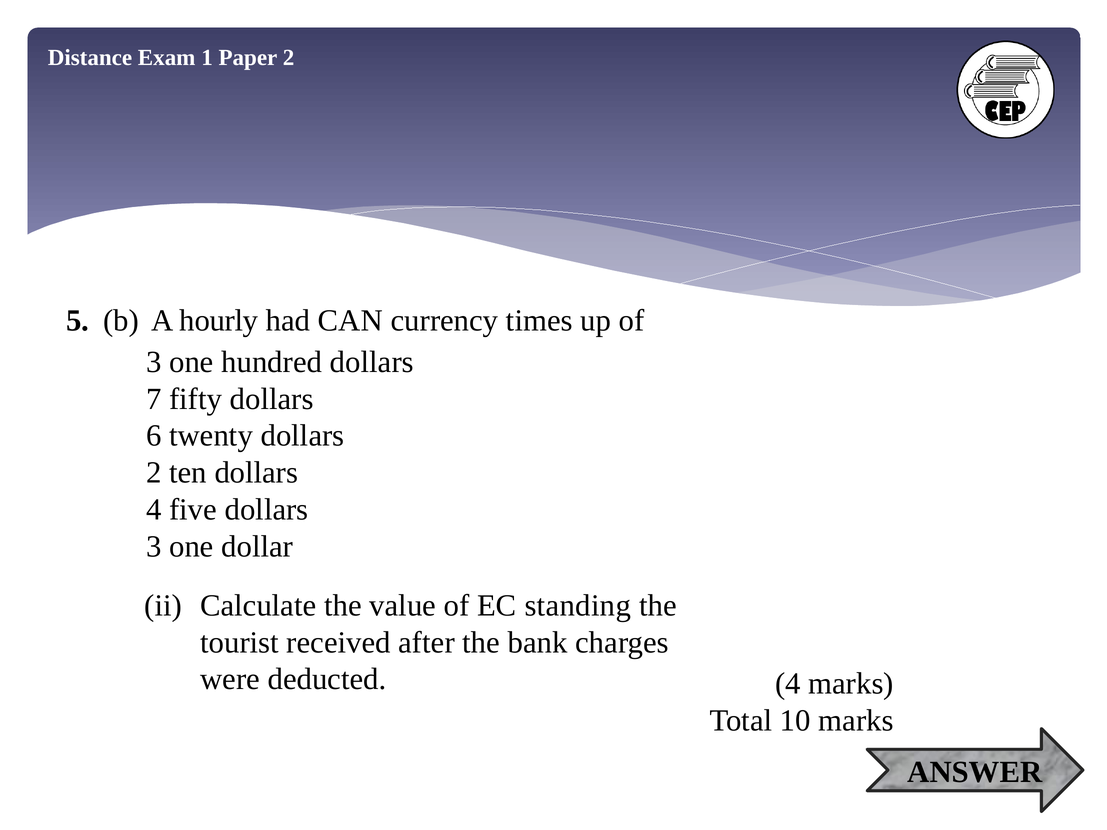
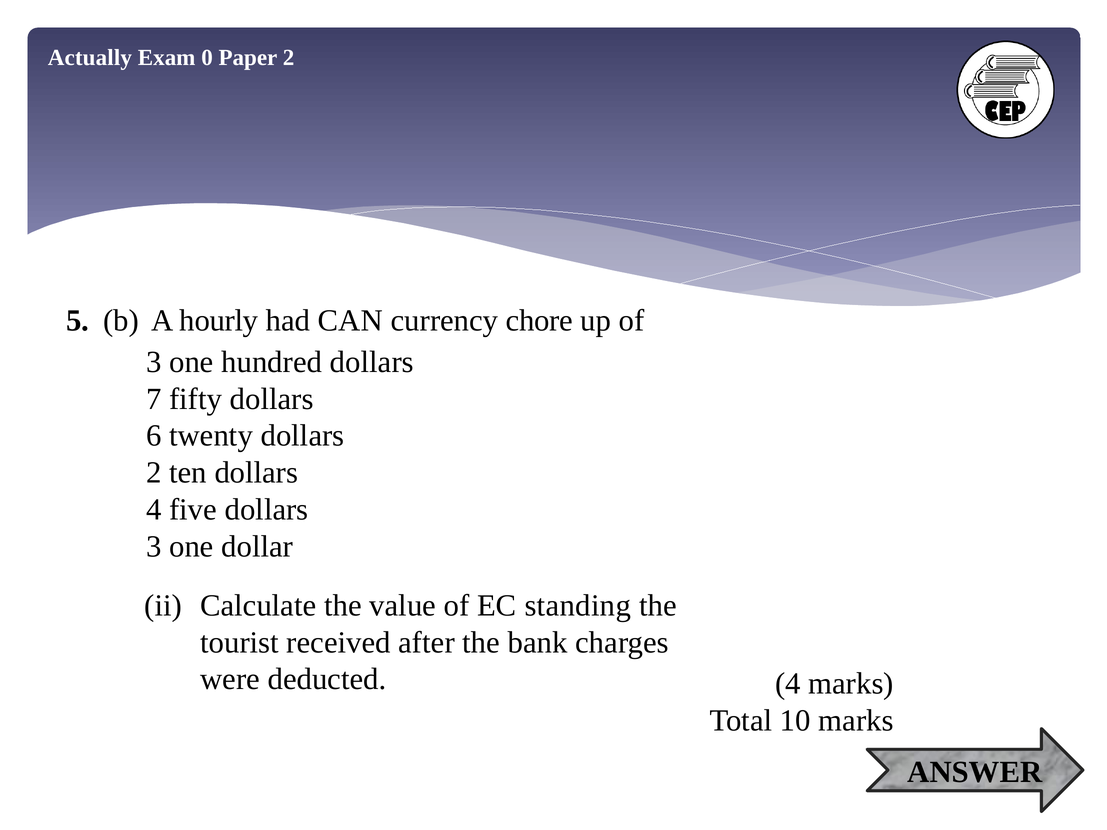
Distance: Distance -> Actually
1: 1 -> 0
times: times -> chore
